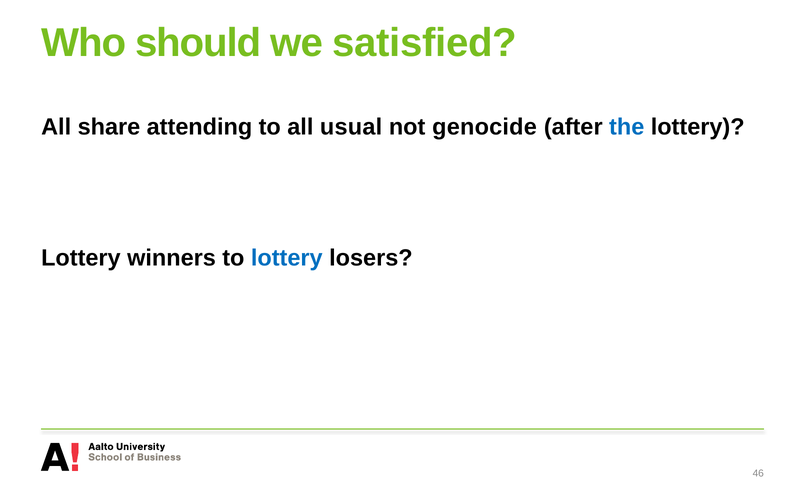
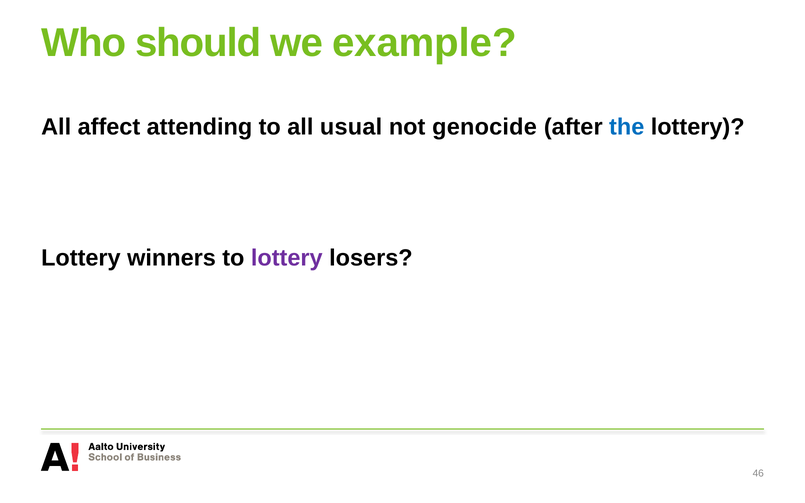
satisfied: satisfied -> example
share: share -> affect
lottery at (287, 258) colour: blue -> purple
